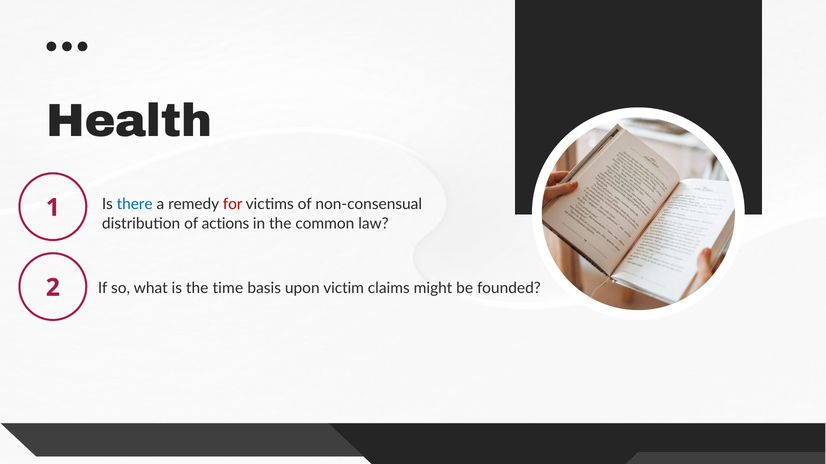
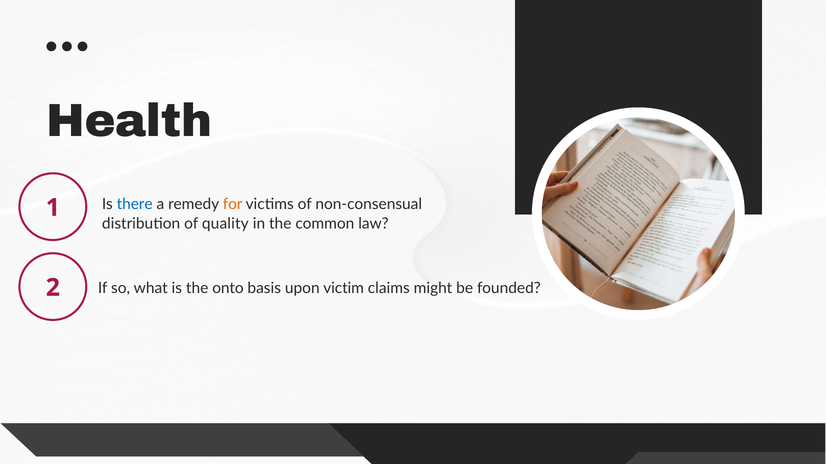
for colour: red -> orange
actions: actions -> quality
time: time -> onto
